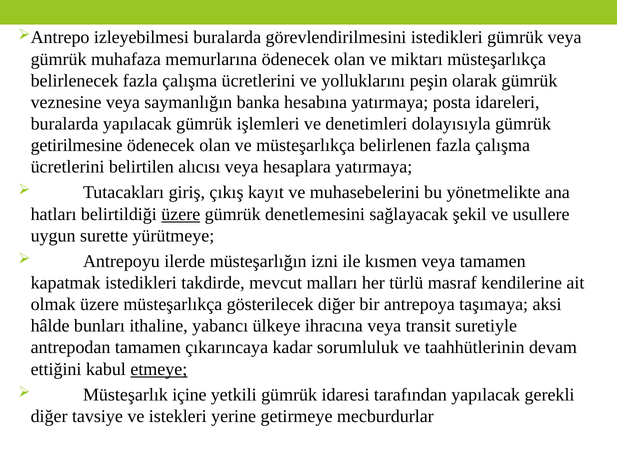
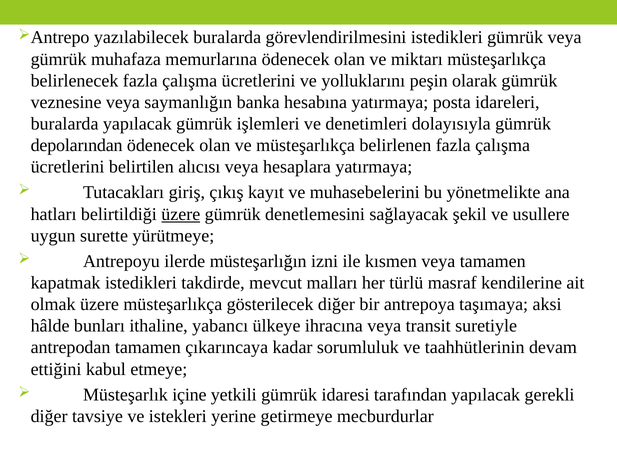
izleyebilmesi: izleyebilmesi -> yazılabilecek
getirilmesine: getirilmesine -> depolarından
etmeye underline: present -> none
